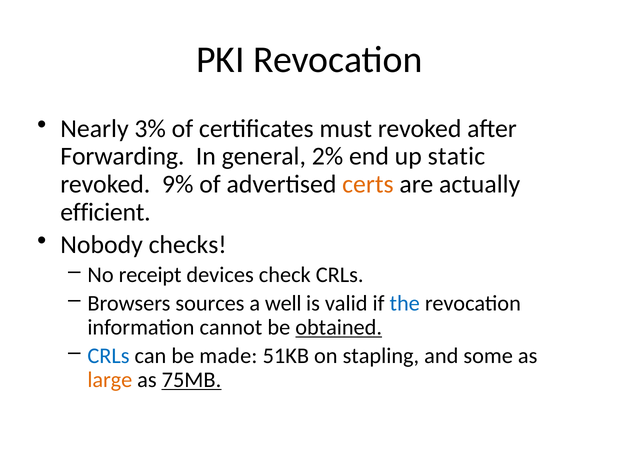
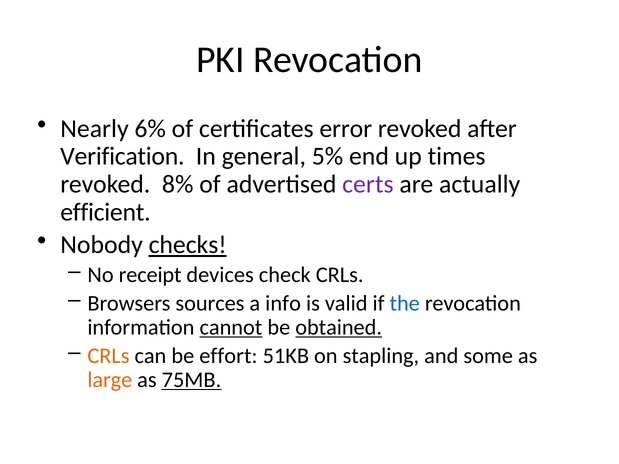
3%: 3% -> 6%
must: must -> error
Forwarding: Forwarding -> Verification
2%: 2% -> 5%
static: static -> times
9%: 9% -> 8%
certs colour: orange -> purple
checks underline: none -> present
well: well -> info
cannot underline: none -> present
CRLs at (109, 356) colour: blue -> orange
made: made -> effort
